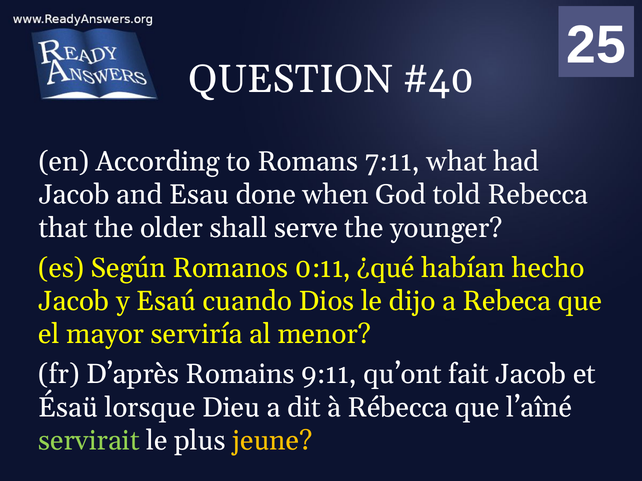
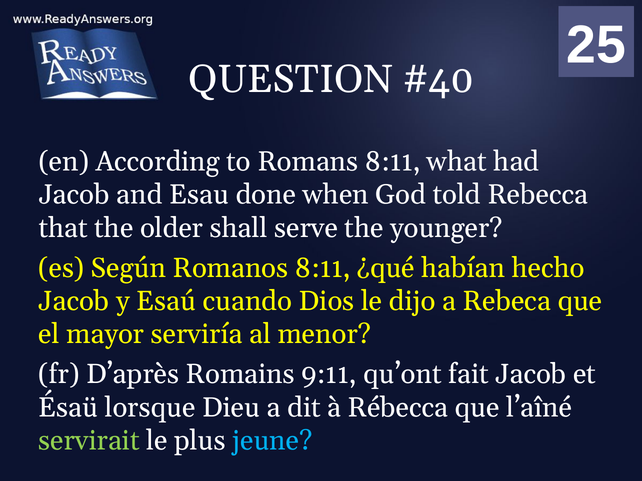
Romans 7:11: 7:11 -> 8:11
Romanos 0:11: 0:11 -> 8:11
jeune colour: yellow -> light blue
